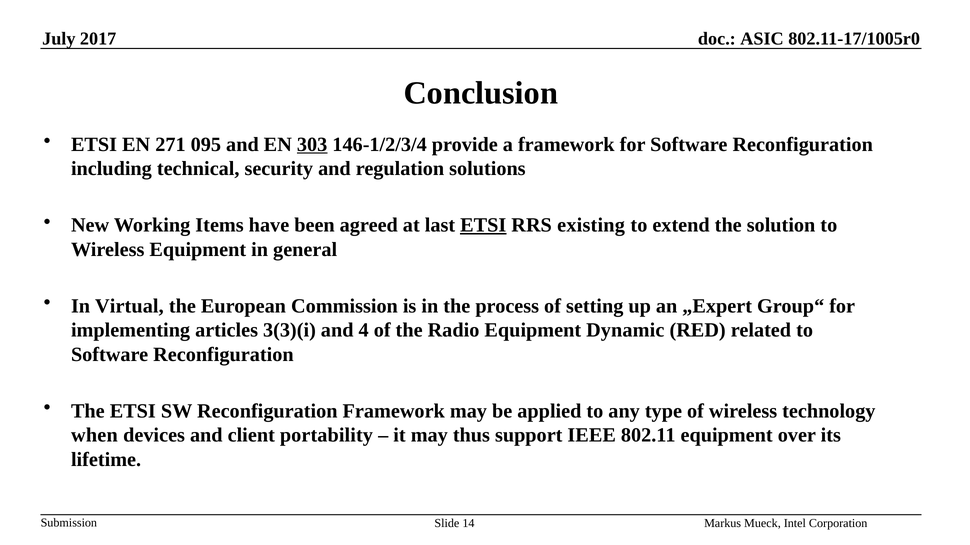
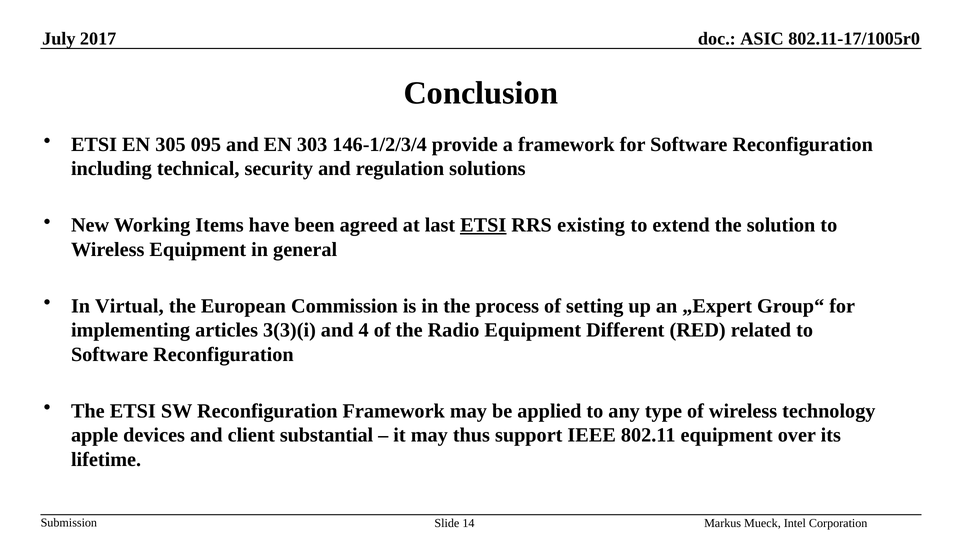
271: 271 -> 305
303 underline: present -> none
Dynamic: Dynamic -> Different
when: when -> apple
portability: portability -> substantial
